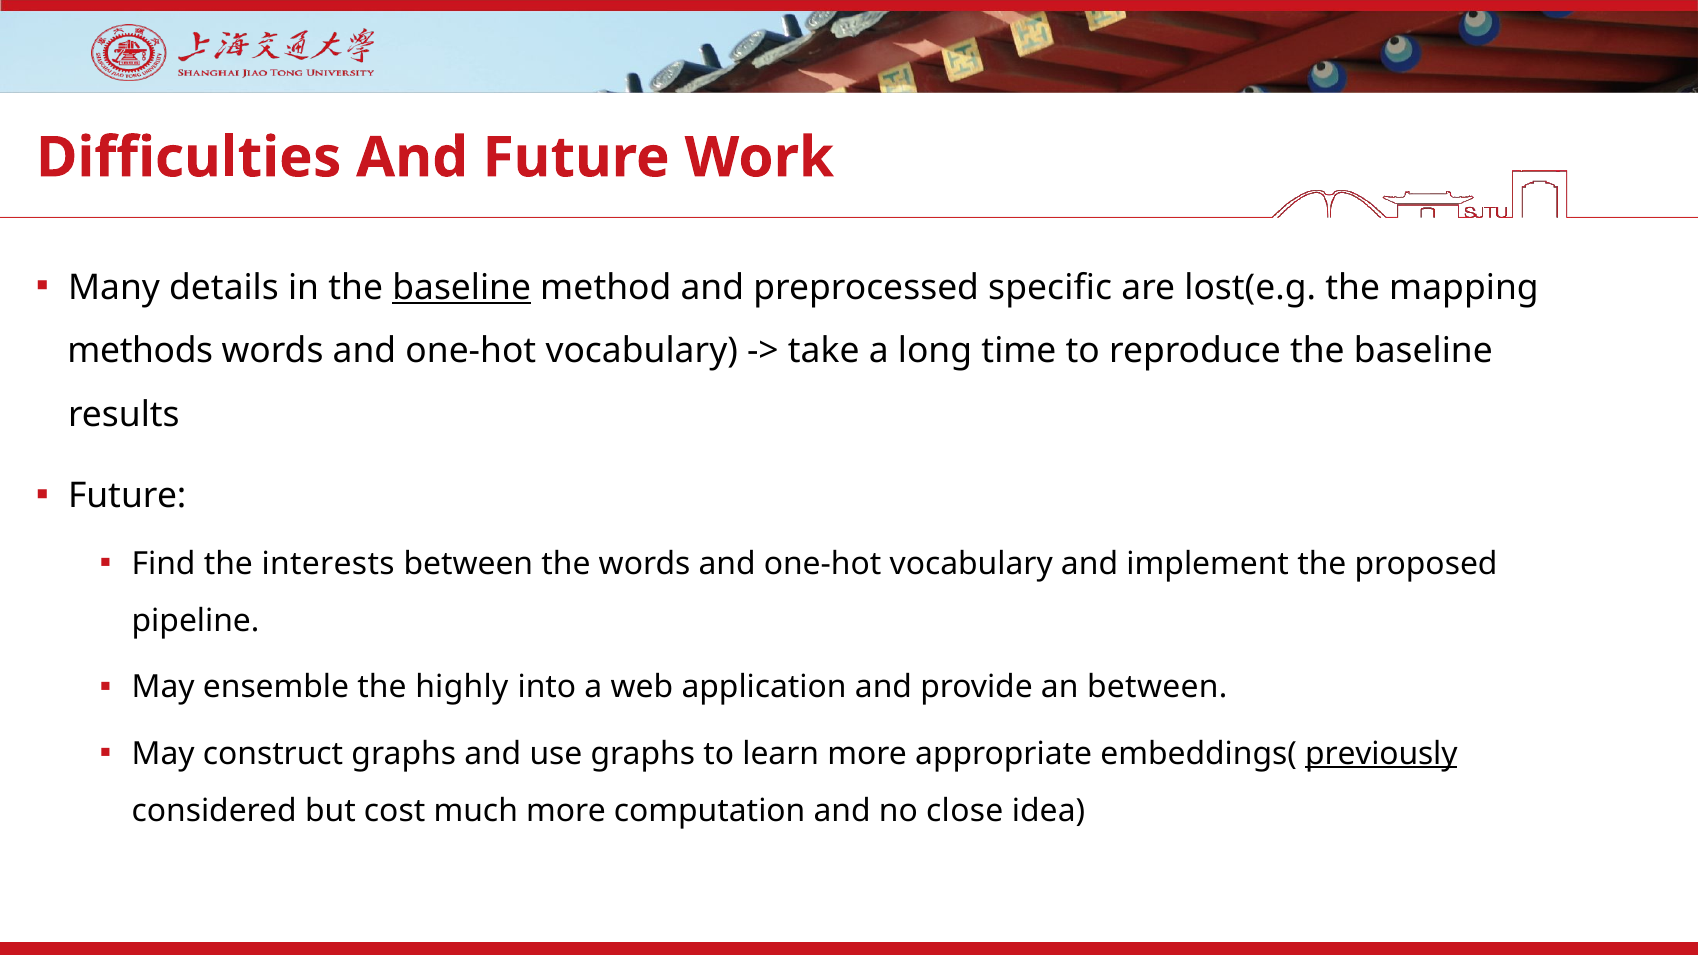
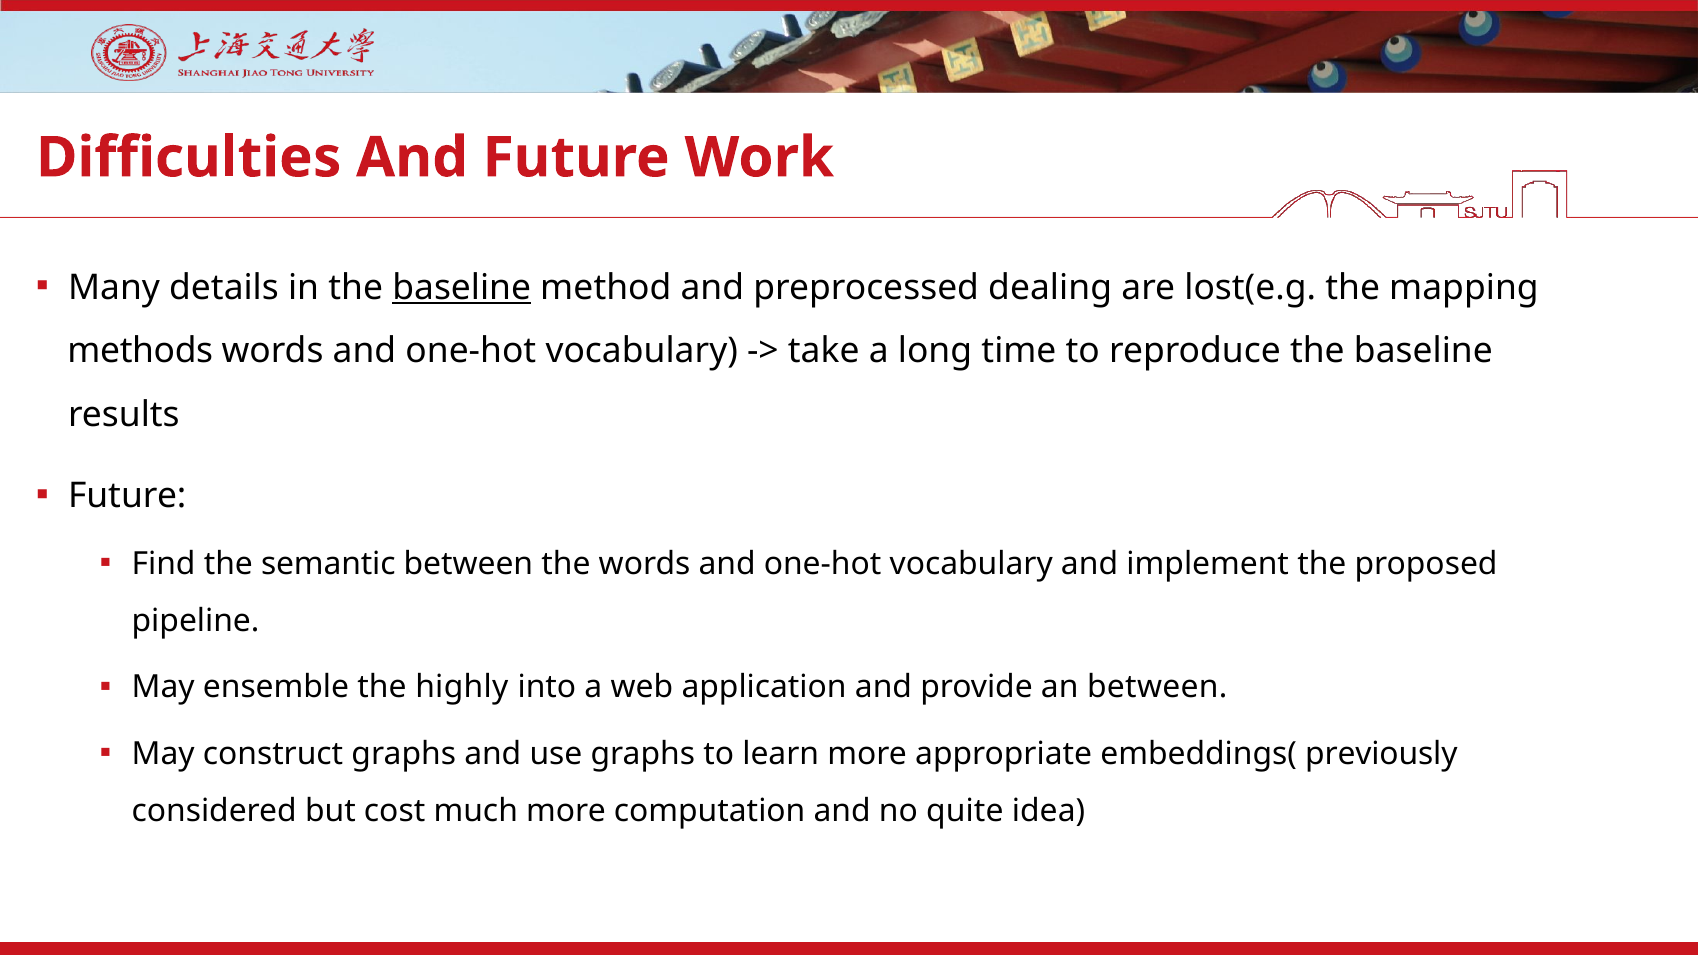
specific: specific -> dealing
interests: interests -> semantic
previously underline: present -> none
close: close -> quite
